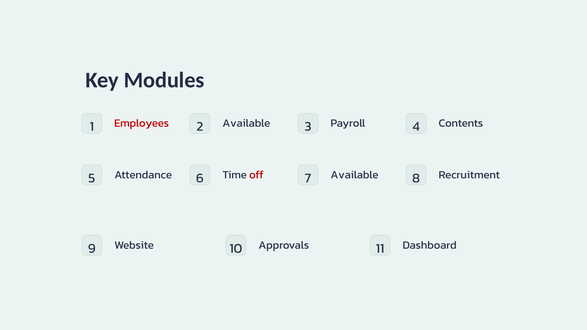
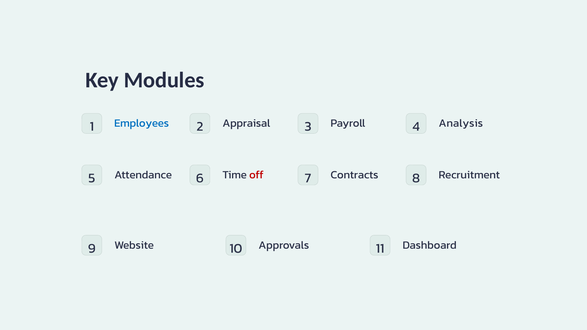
Employees colour: red -> blue
2 Available: Available -> Appraisal
Contents: Contents -> Analysis
7 Available: Available -> Contracts
